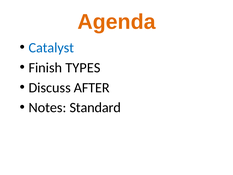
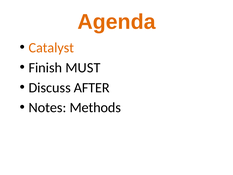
Catalyst colour: blue -> orange
TYPES: TYPES -> MUST
Standard: Standard -> Methods
